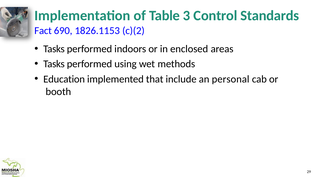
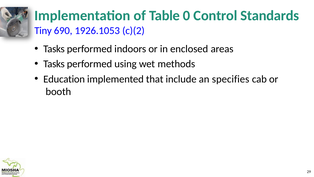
3: 3 -> 0
Fact: Fact -> Tiny
1826.1153: 1826.1153 -> 1926.1053
personal: personal -> specifies
